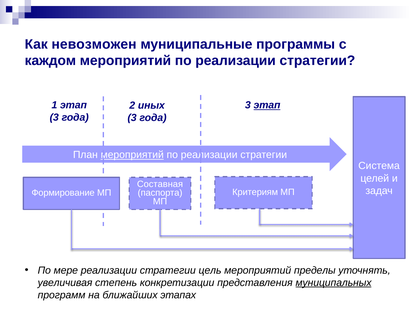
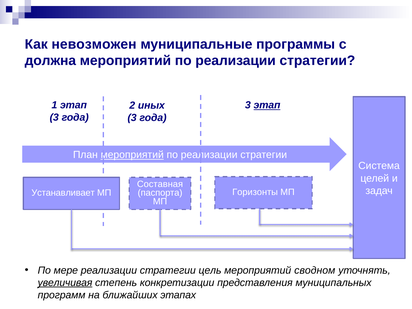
каждом: каждом -> должна
Критериям: Критериям -> Горизонты
Формирование: Формирование -> Устанавливает
пределы: пределы -> сводном
увеличивая underline: none -> present
муниципальных underline: present -> none
